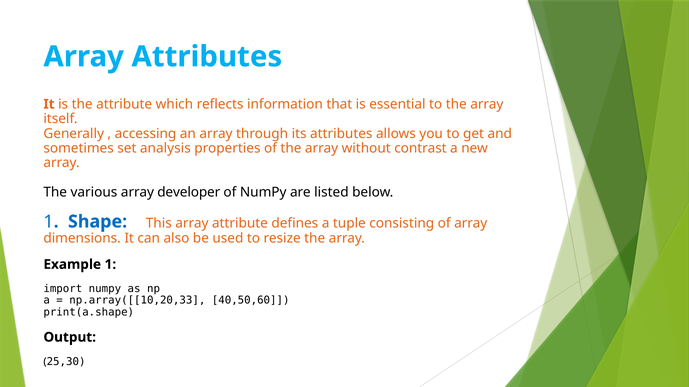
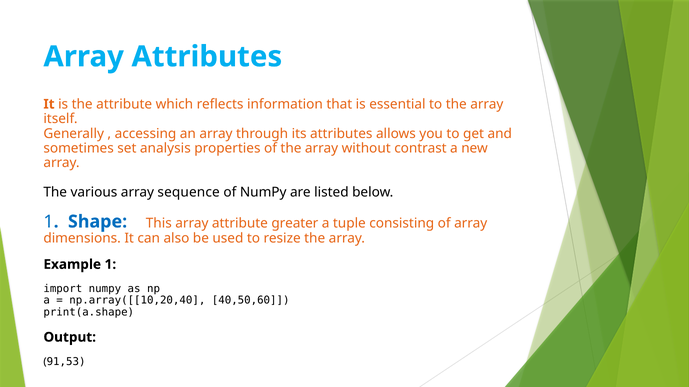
developer: developer -> sequence
defines: defines -> greater
np.array([[10,20,33: np.array([[10,20,33 -> np.array([[10,20,40
25,30: 25,30 -> 91,53
